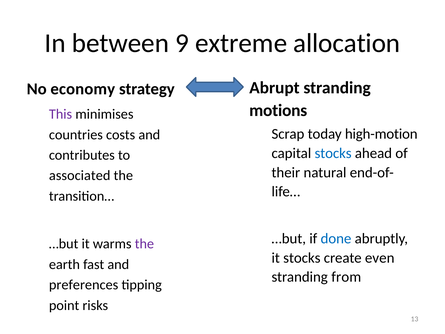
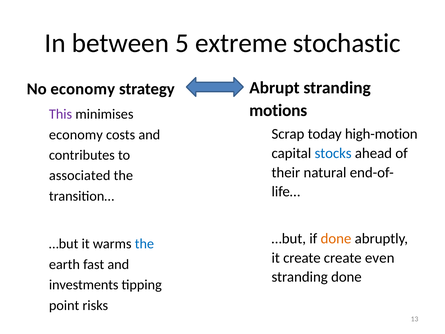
9: 9 -> 5
allocation: allocation -> stochastic
countries at (76, 135): countries -> economy
done at (336, 238) colour: blue -> orange
the at (144, 244) colour: purple -> blue
it stocks: stocks -> create
stranding from: from -> done
preferences: preferences -> investments
